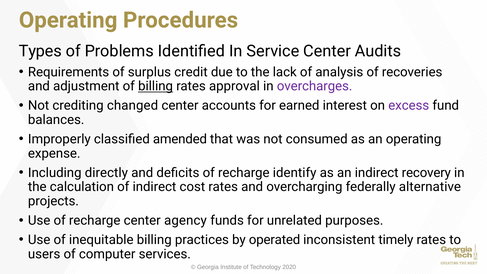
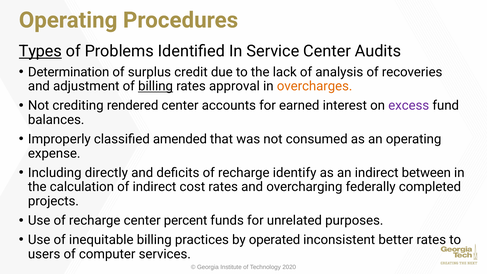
Types underline: none -> present
Requirements: Requirements -> Determination
overcharges colour: purple -> orange
changed: changed -> rendered
recovery: recovery -> between
alternative: alternative -> completed
agency: agency -> percent
timely: timely -> better
